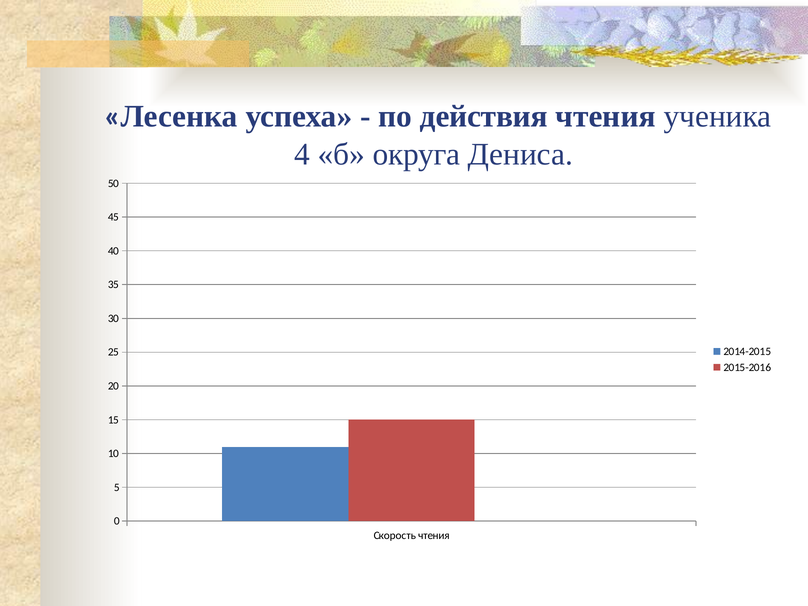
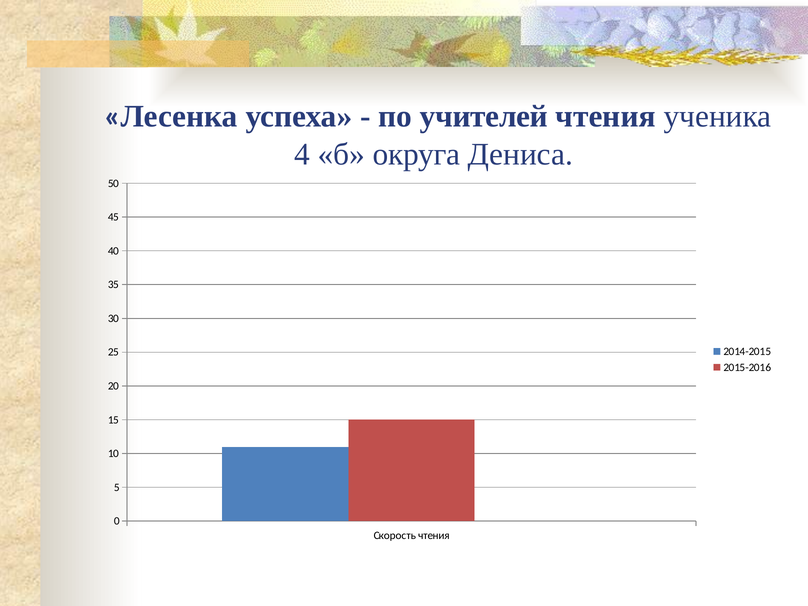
действия: действия -> учителей
